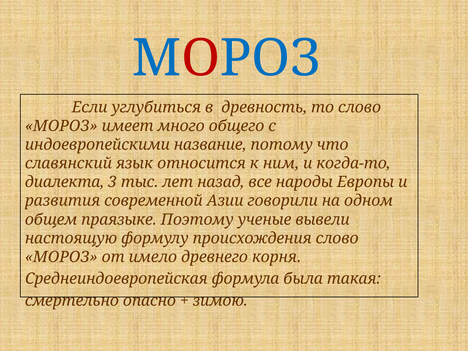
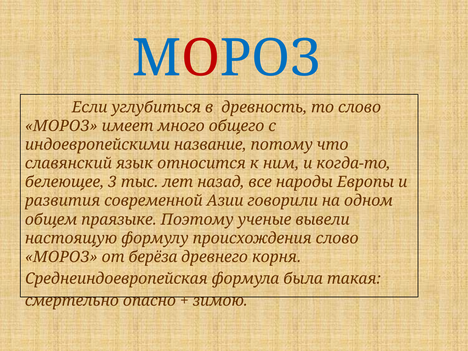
диалекта: диалекта -> белеющее
имело: имело -> берёза
